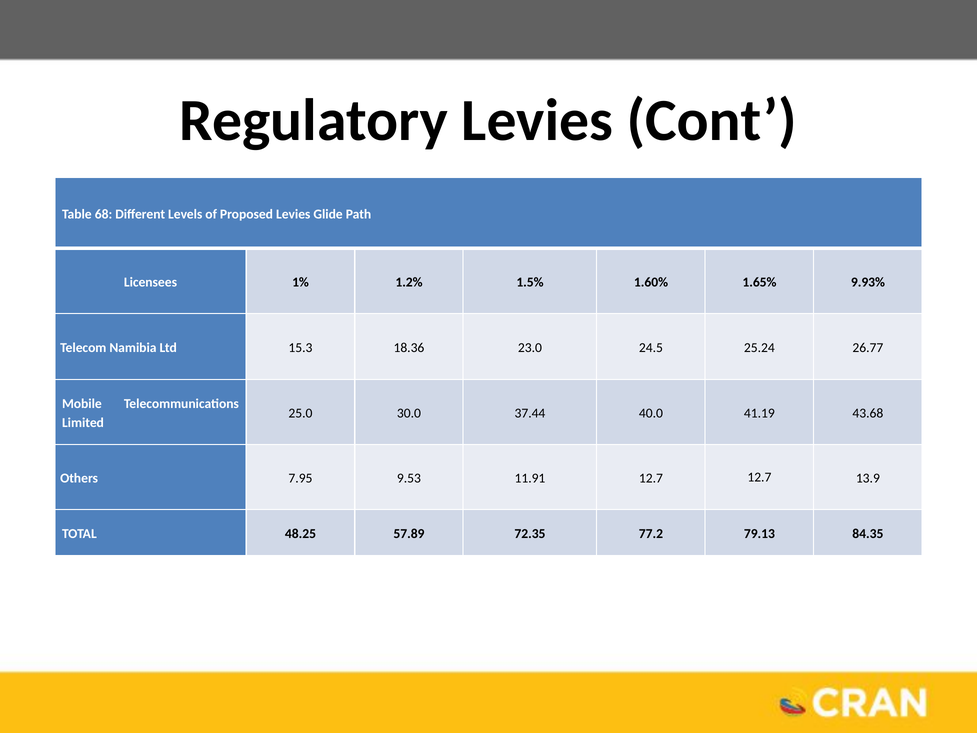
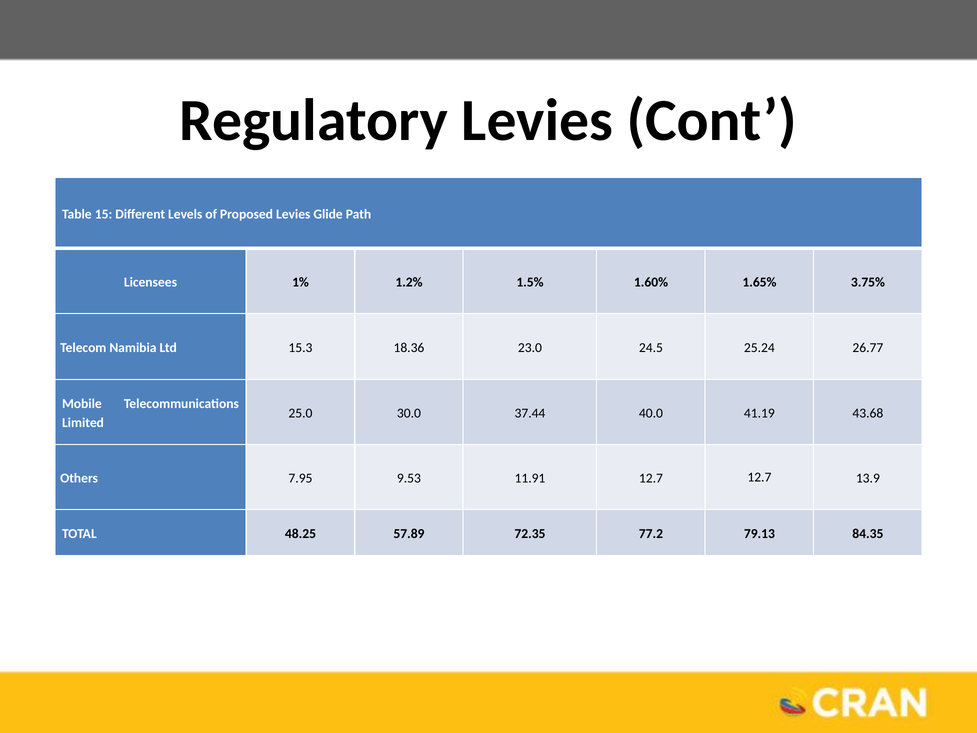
68: 68 -> 15
9.93%: 9.93% -> 3.75%
